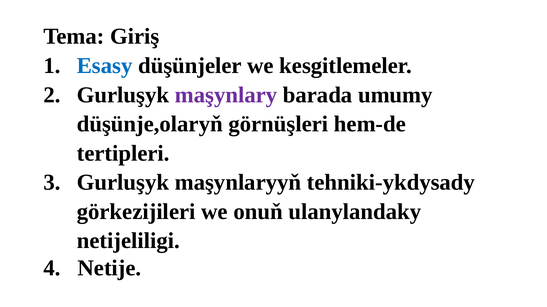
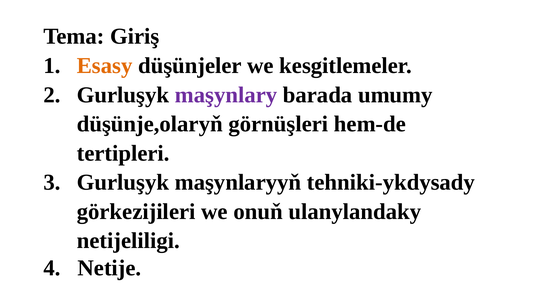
Esasy colour: blue -> orange
